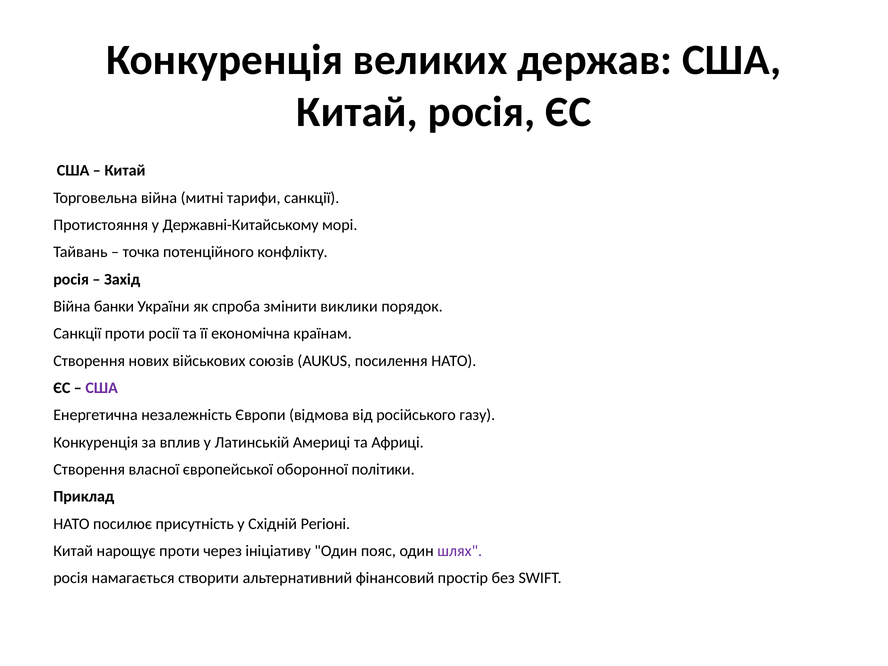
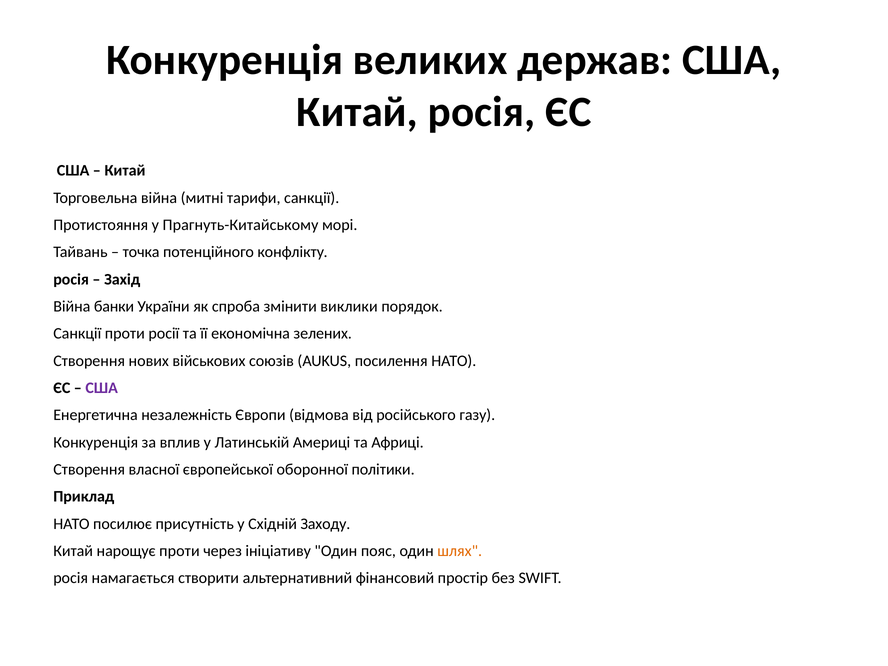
Державні-Китайському: Державні-Китайському -> Прагнуть-Китайському
країнам: країнам -> зелених
Регіоні: Регіоні -> Заходу
шлях colour: purple -> orange
